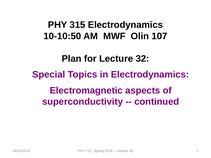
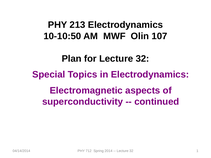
315: 315 -> 213
